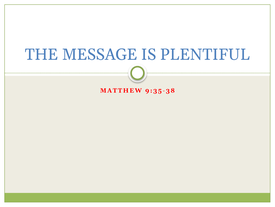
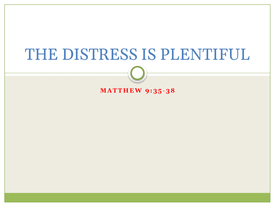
MESSAGE: MESSAGE -> DISTRESS
